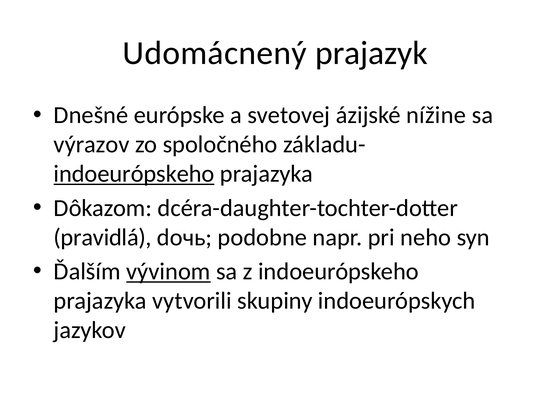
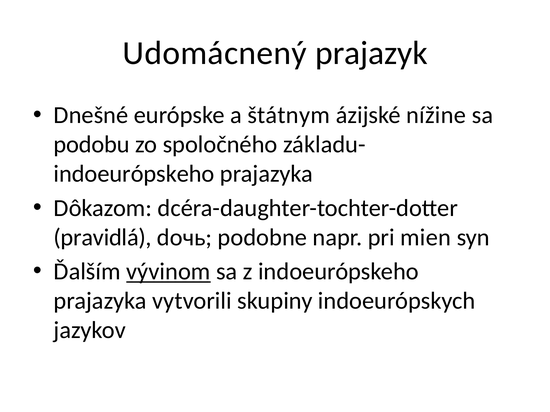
svetovej: svetovej -> štátnym
výrazov: výrazov -> podobu
indoeurópskeho at (134, 174) underline: present -> none
neho: neho -> mien
